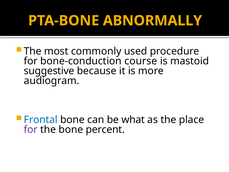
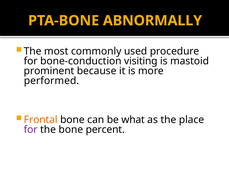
course: course -> visiting
suggestive: suggestive -> prominent
audiogram: audiogram -> performed
Frontal colour: blue -> orange
